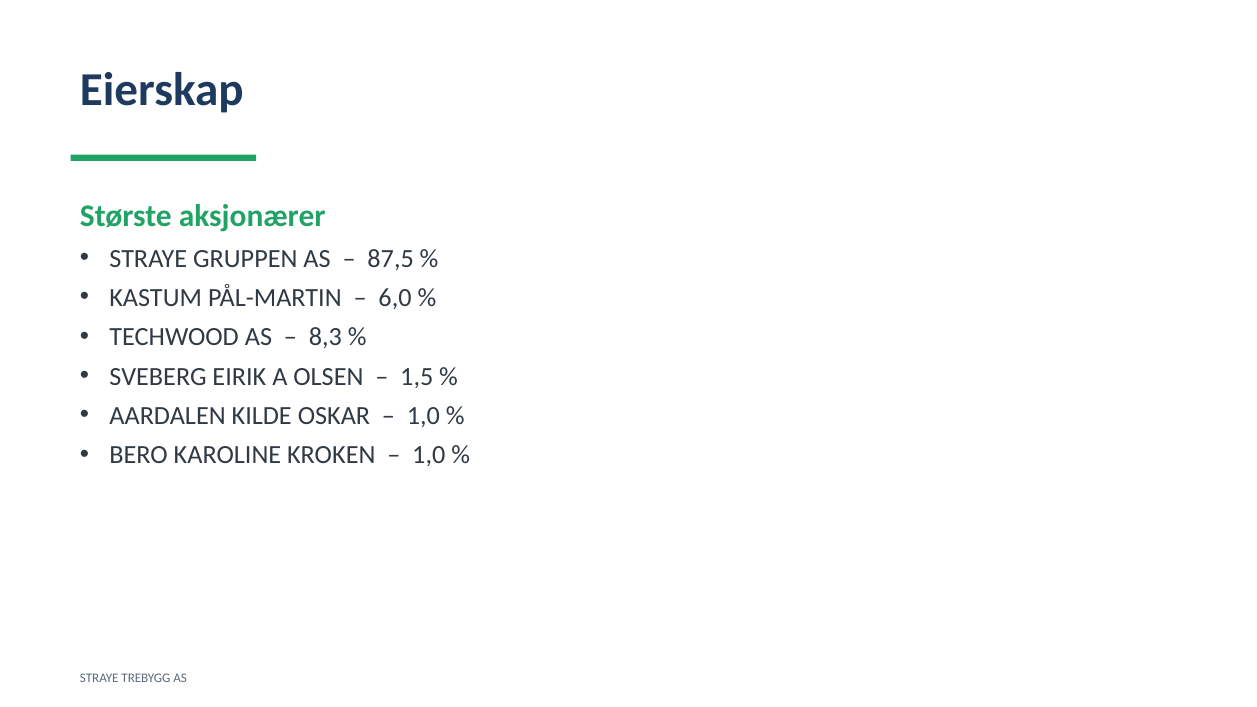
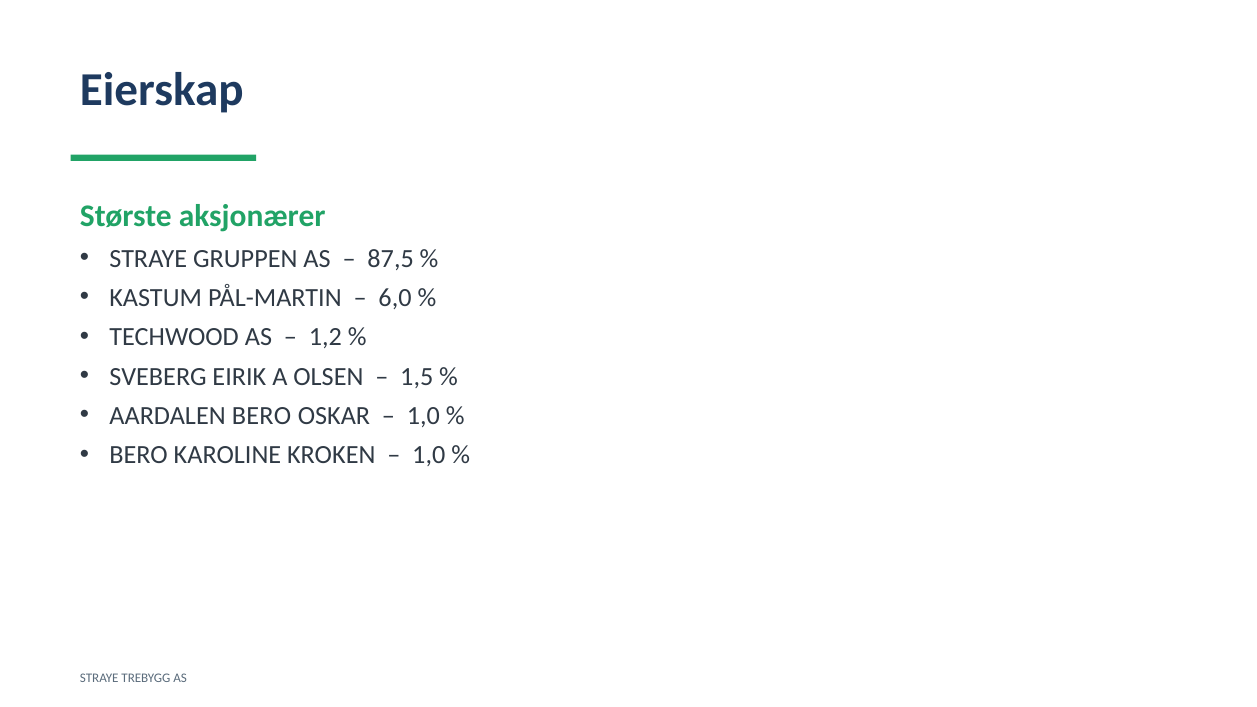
8,3: 8,3 -> 1,2
AARDALEN KILDE: KILDE -> BERO
